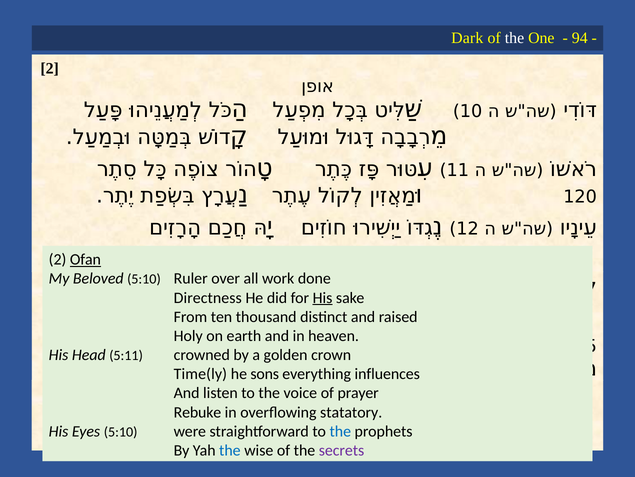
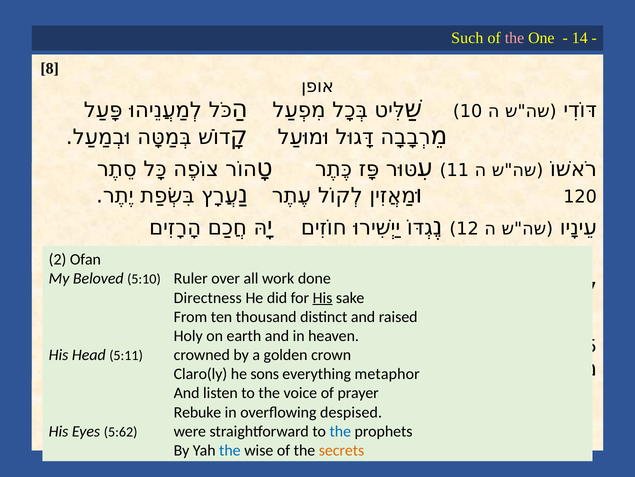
Dark: Dark -> Such
the at (514, 38) colour: white -> pink
94 at (580, 38): 94 -> 14
2 at (50, 68): 2 -> 8
Ofan underline: present -> none
Time(ly: Time(ly -> Claro(ly
influences: influences -> metaphor
statatory: statatory -> despised
Eyes 5:10: 5:10 -> 5:62
secrets colour: purple -> orange
